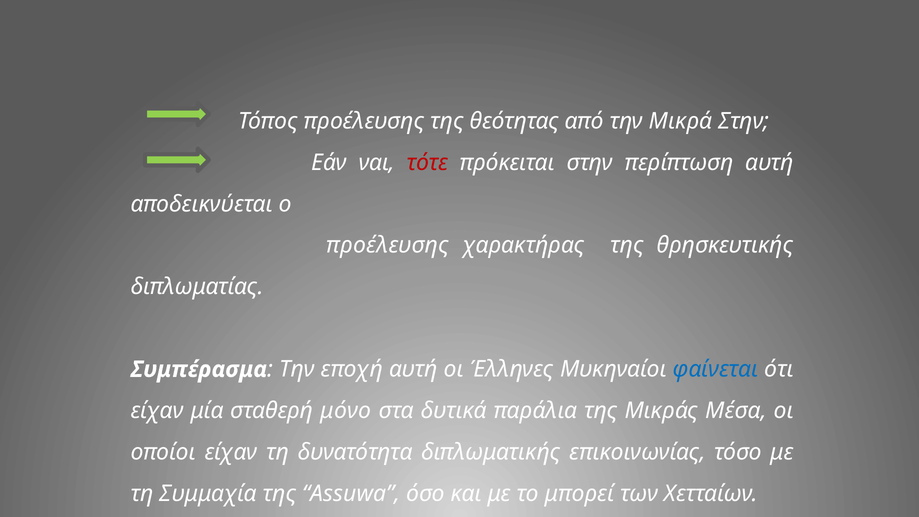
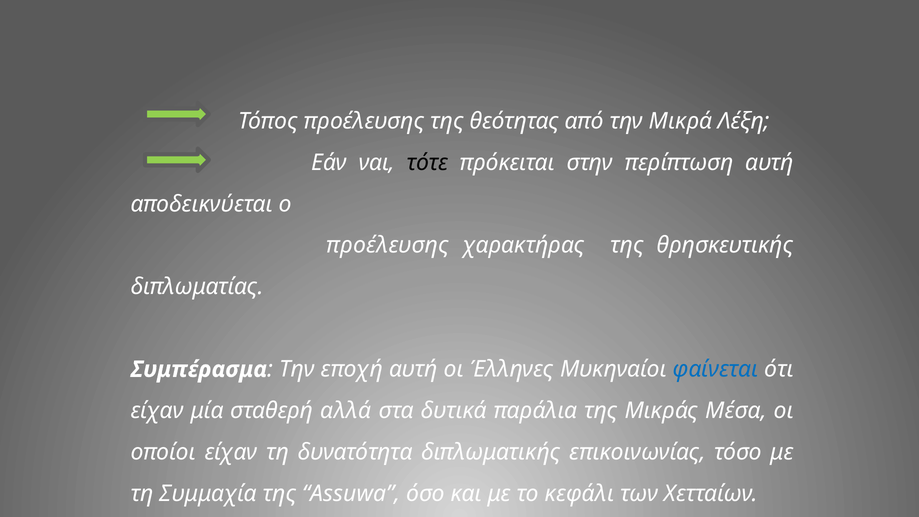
Μικρά Στην: Στην -> Λέξη
τότε colour: red -> black
μόνο: μόνο -> αλλά
μπορεί: μπορεί -> κεφάλι
